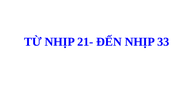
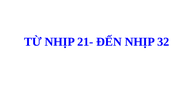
33: 33 -> 32
